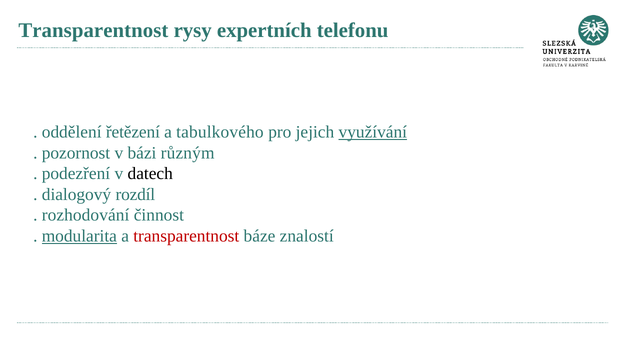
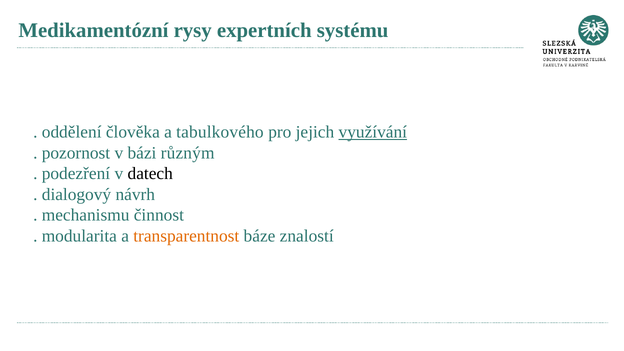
Transparentnost at (93, 30): Transparentnost -> Medikamentózní
telefonu: telefonu -> systému
řetězení: řetězení -> člověka
rozdíl: rozdíl -> návrh
rozhodování: rozhodování -> mechanismu
modularita underline: present -> none
transparentnost at (186, 236) colour: red -> orange
